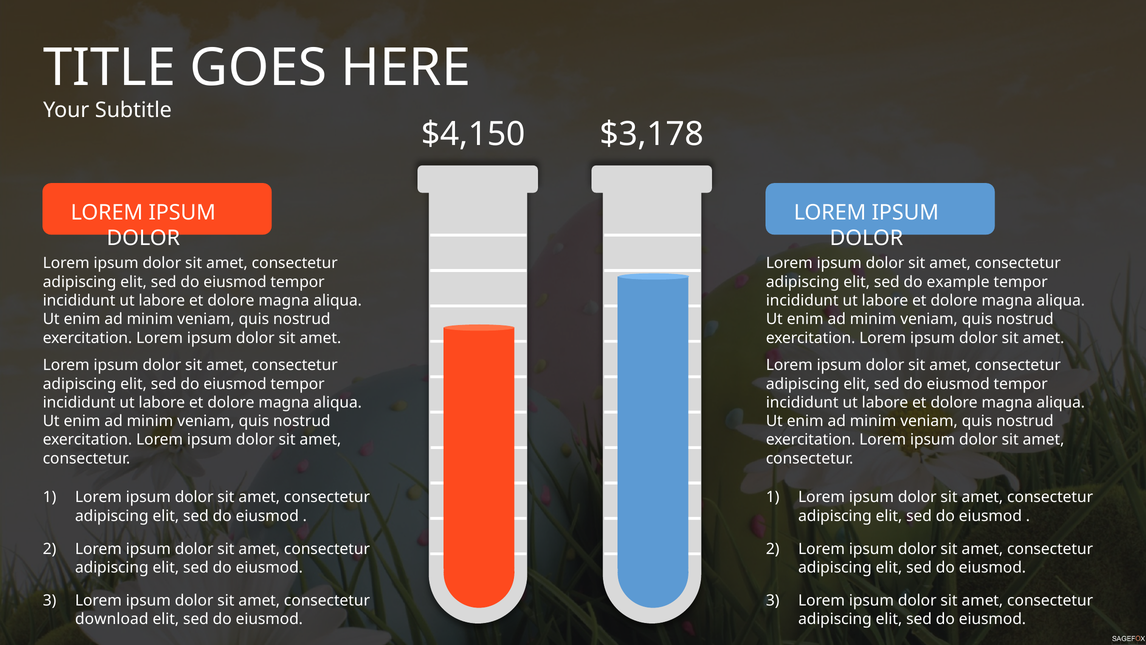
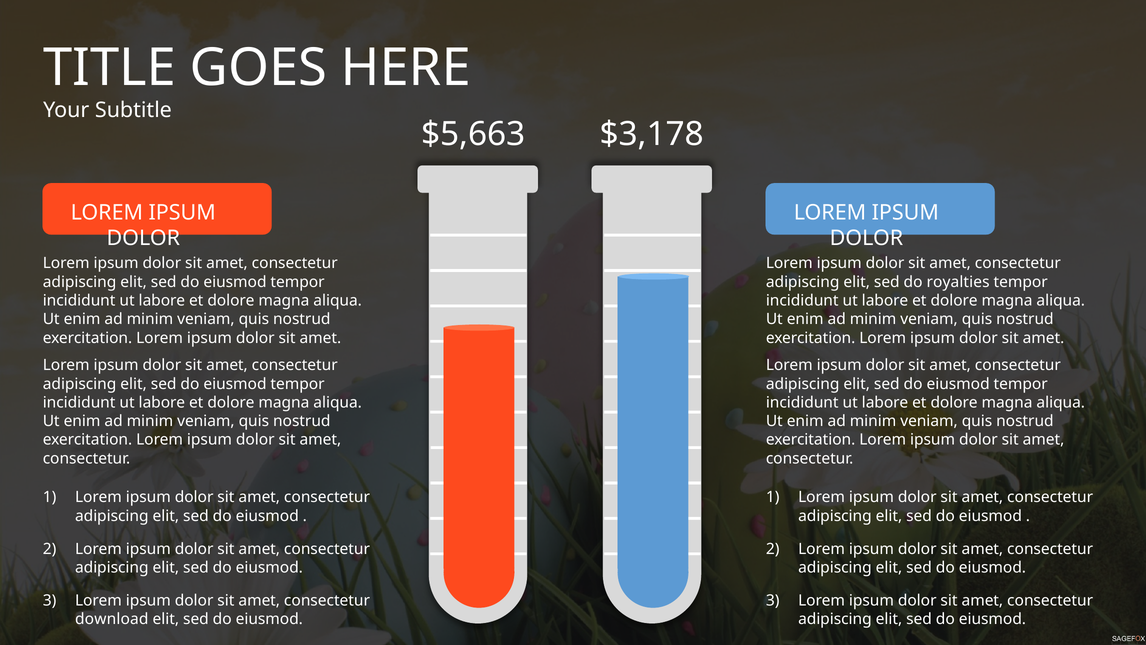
$4,150: $4,150 -> $5,663
example: example -> royalties
